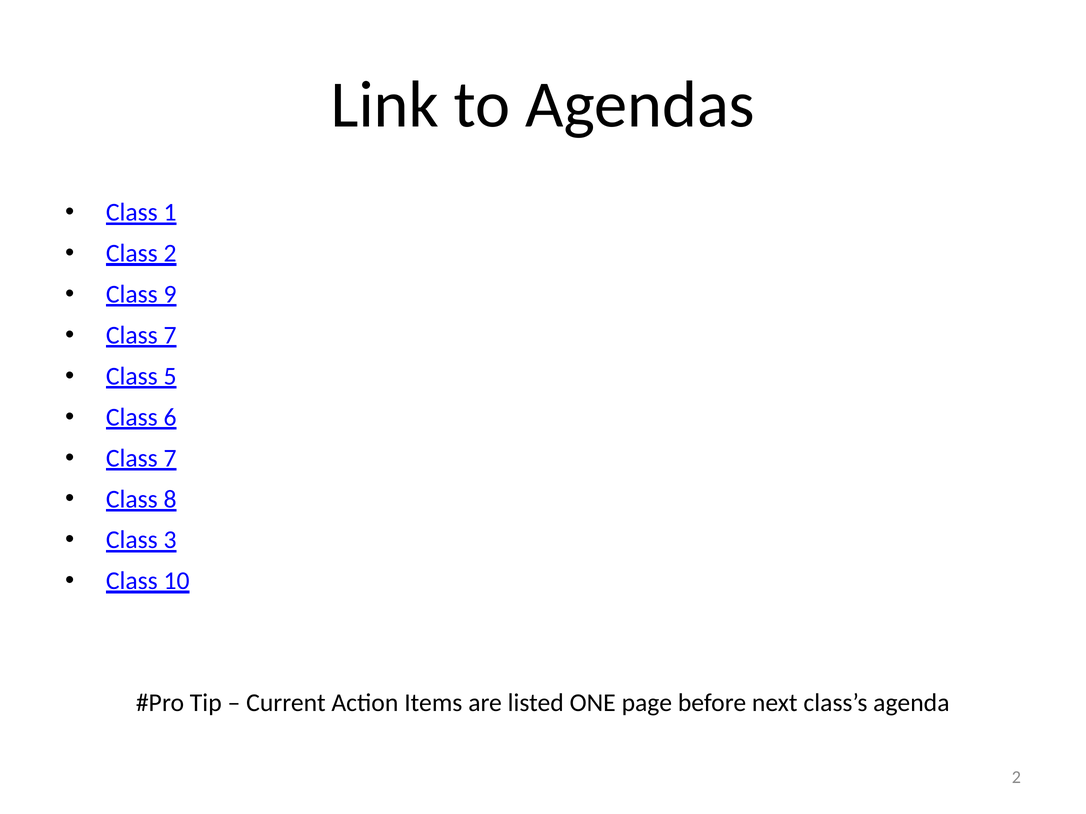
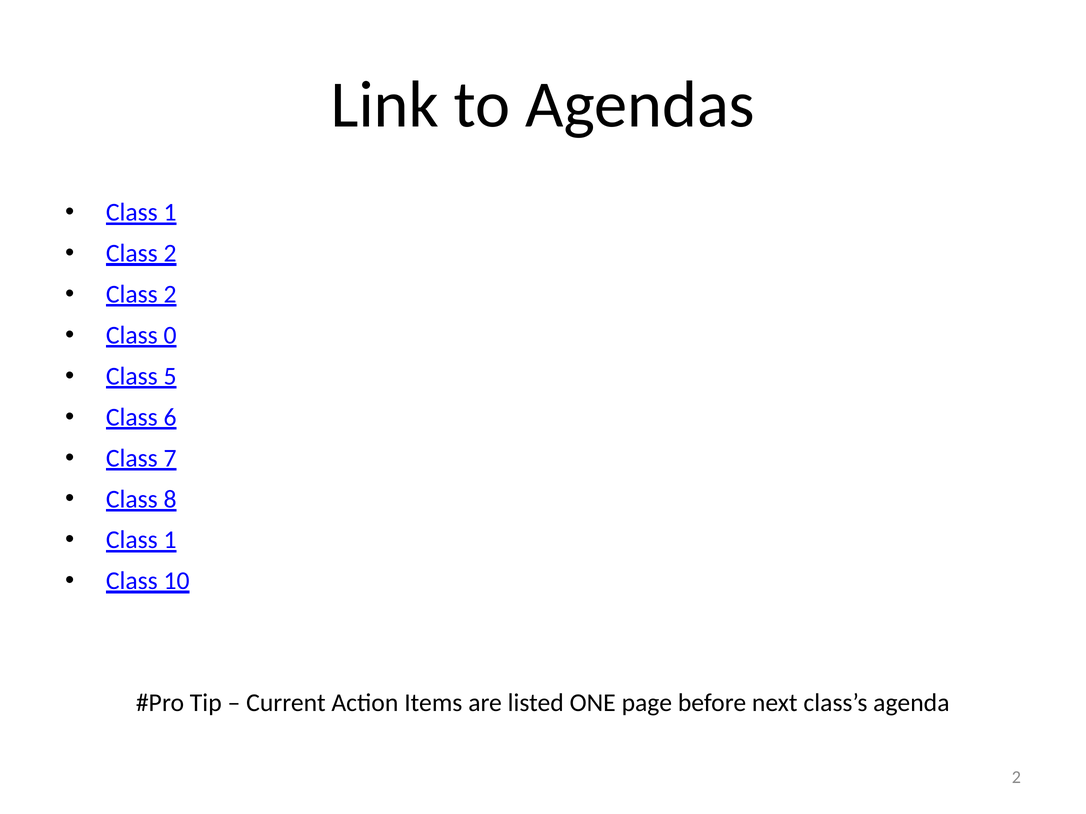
9 at (170, 295): 9 -> 2
7 at (170, 336): 7 -> 0
3 at (170, 540): 3 -> 1
